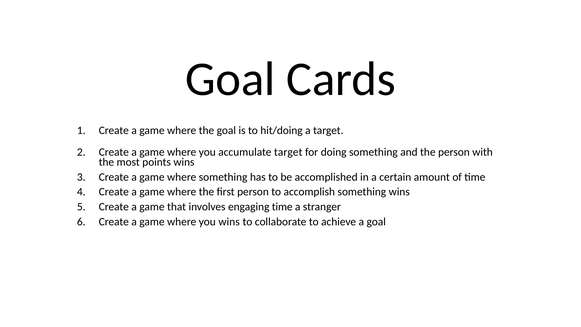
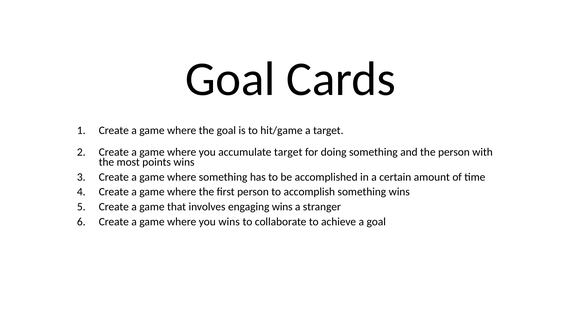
hit/doing: hit/doing -> hit/game
engaging time: time -> wins
